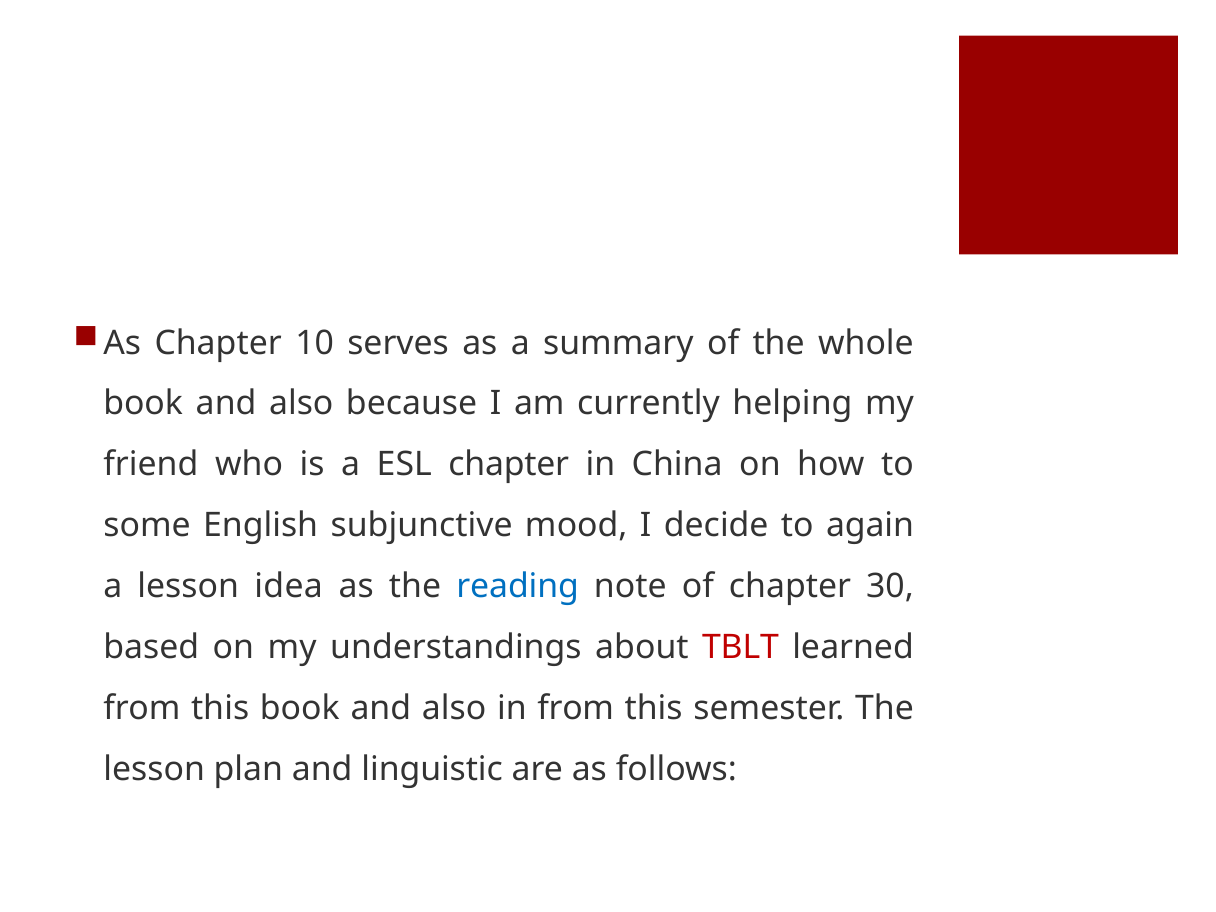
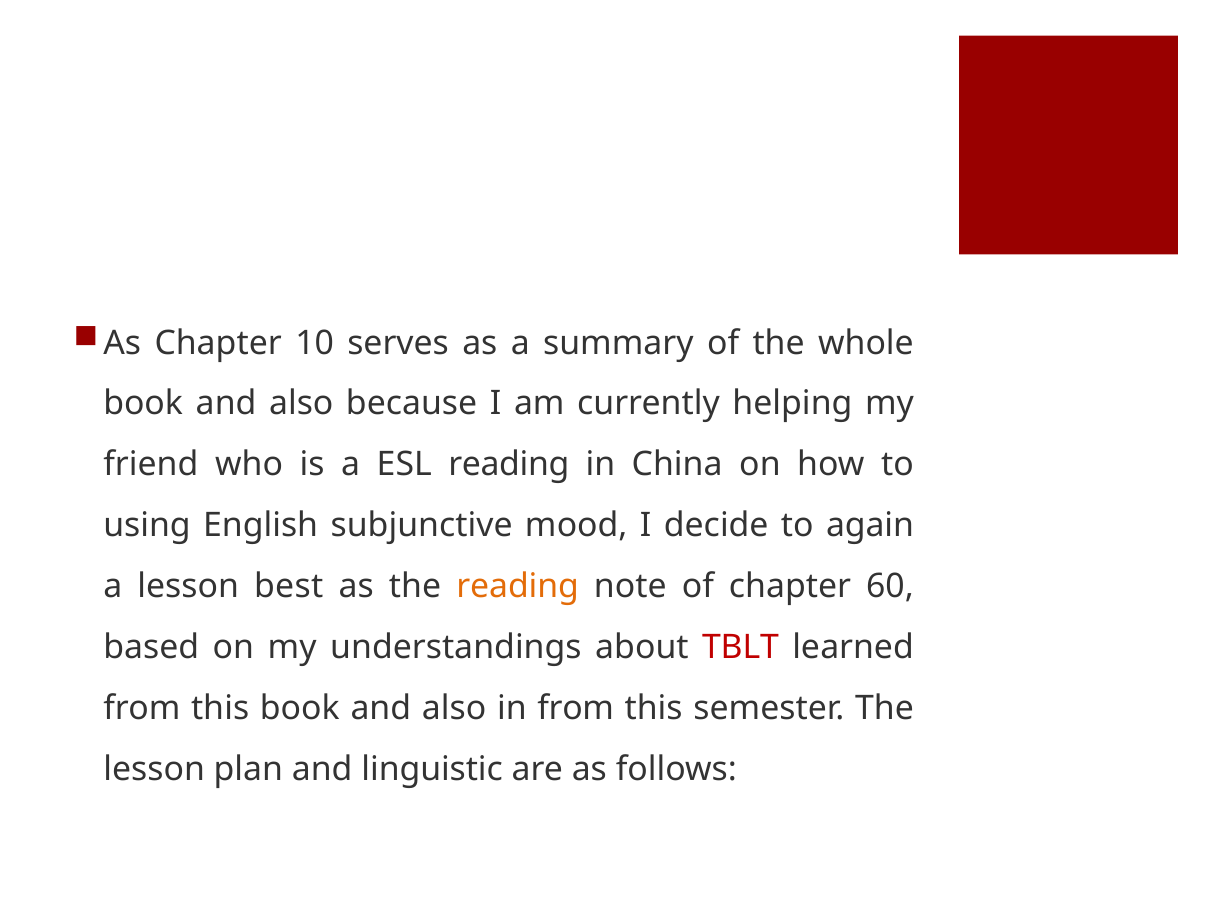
ESL chapter: chapter -> reading
some: some -> using
idea: idea -> best
reading at (518, 587) colour: blue -> orange
30: 30 -> 60
